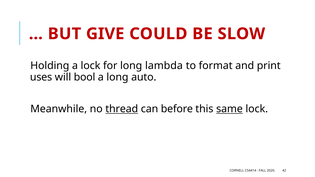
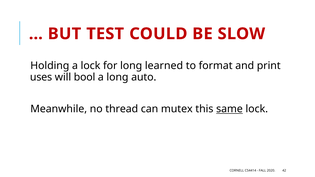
GIVE: GIVE -> TEST
lambda: lambda -> learned
thread underline: present -> none
before: before -> mutex
